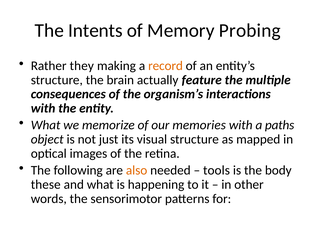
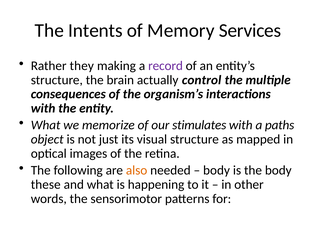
Probing: Probing -> Services
record colour: orange -> purple
feature: feature -> control
memories: memories -> stimulates
tools at (216, 170): tools -> body
